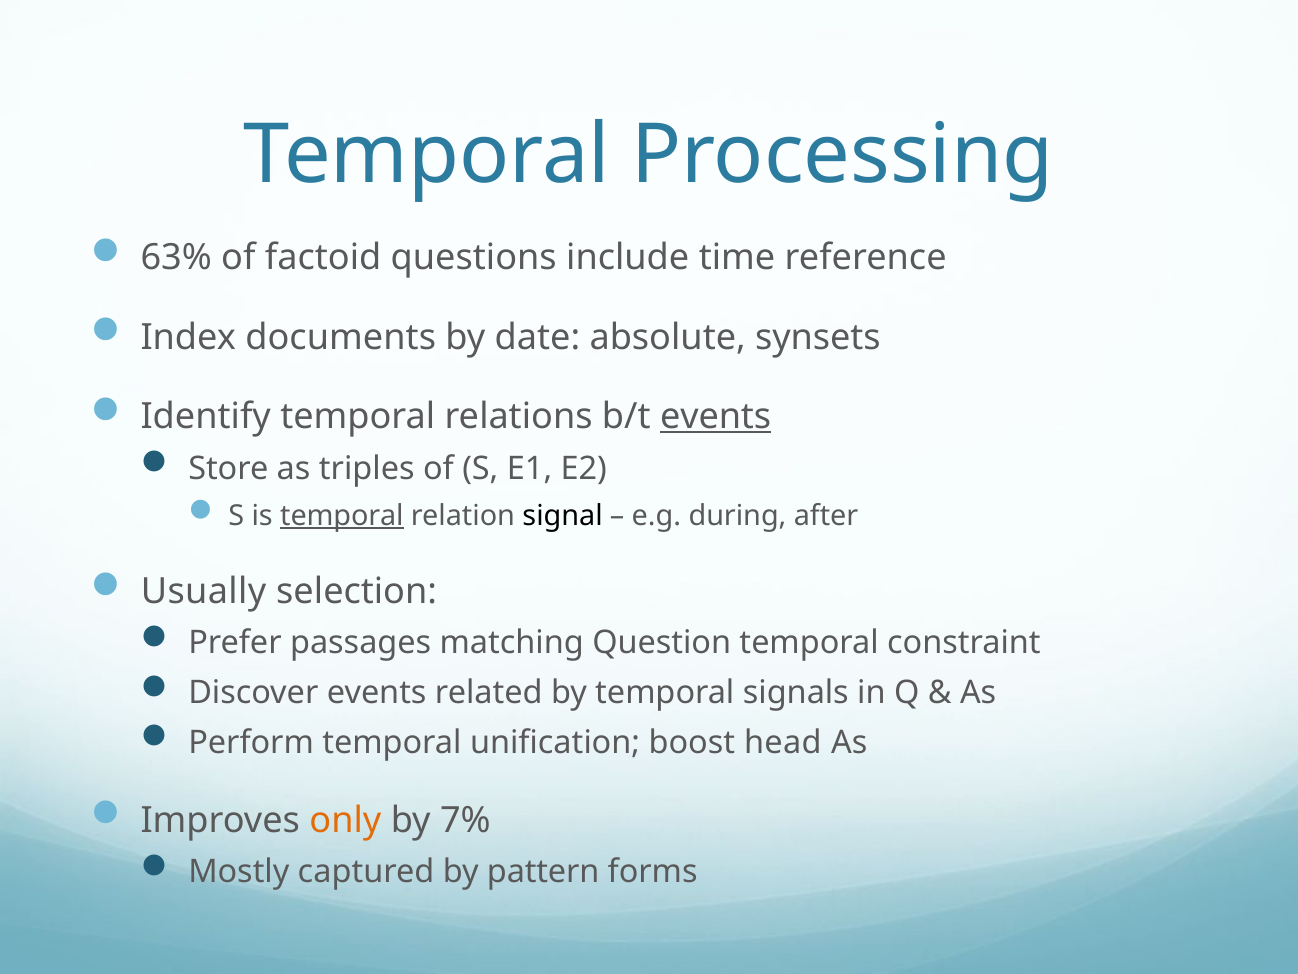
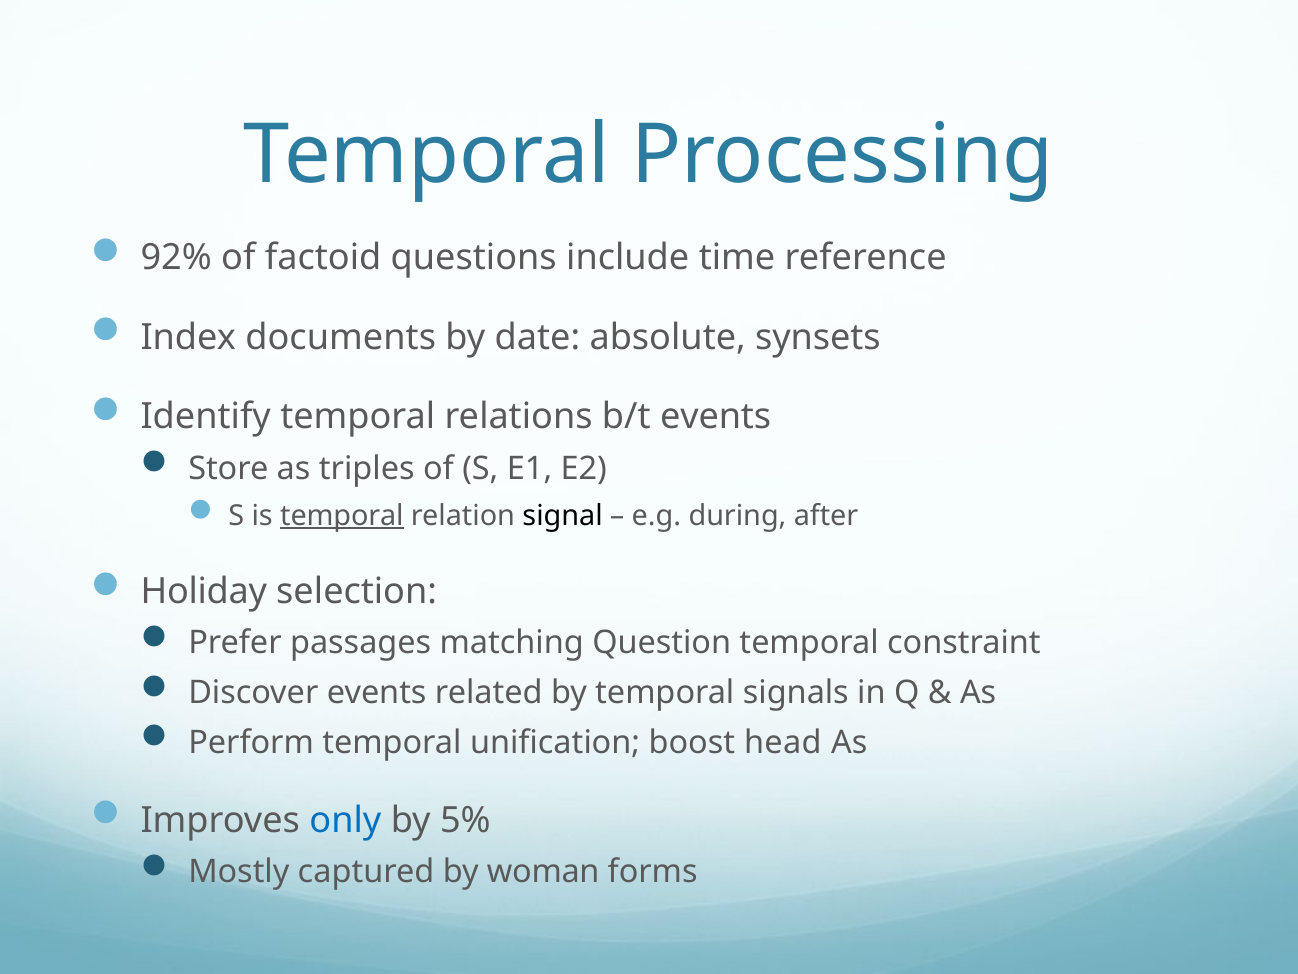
63%: 63% -> 92%
events at (716, 417) underline: present -> none
Usually: Usually -> Holiday
only colour: orange -> blue
7%: 7% -> 5%
pattern: pattern -> woman
